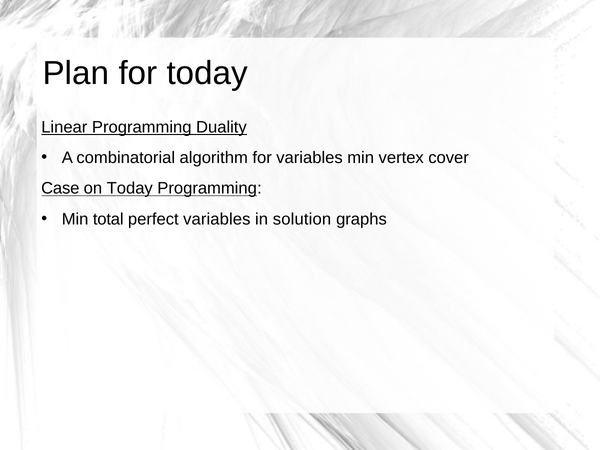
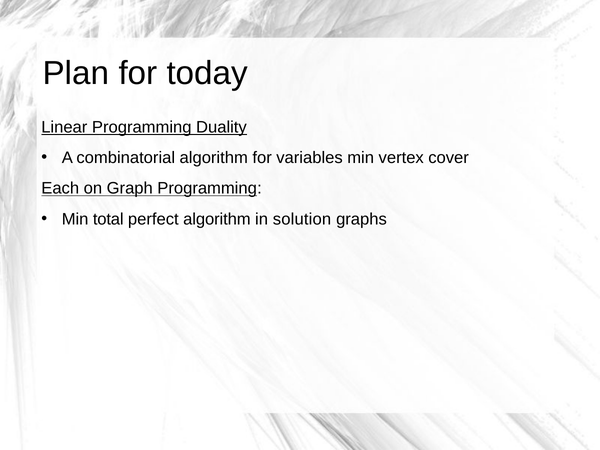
Case: Case -> Each
on Today: Today -> Graph
perfect variables: variables -> algorithm
